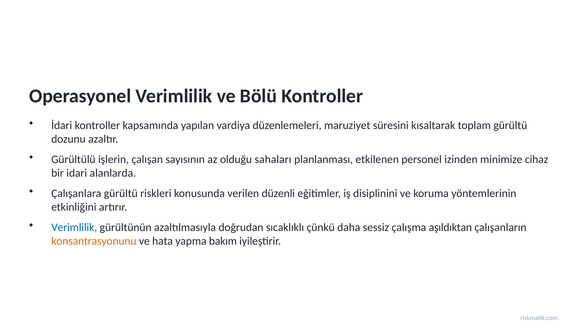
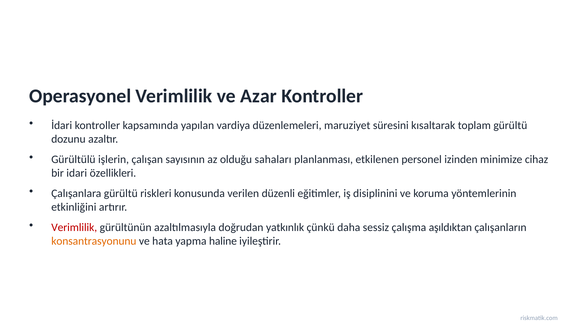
Bölü: Bölü -> Azar
alanlarda: alanlarda -> özellikleri
Verimlilik at (74, 227) colour: blue -> red
sıcaklıklı: sıcaklıklı -> yatkınlık
bakım: bakım -> haline
